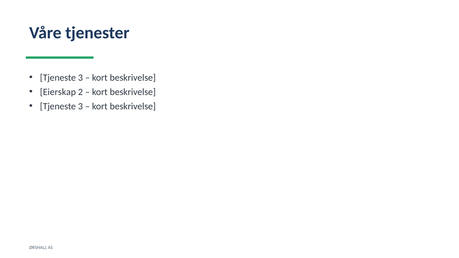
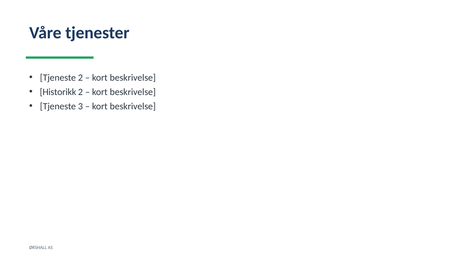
3 at (80, 78): 3 -> 2
Eierskap: Eierskap -> Historikk
